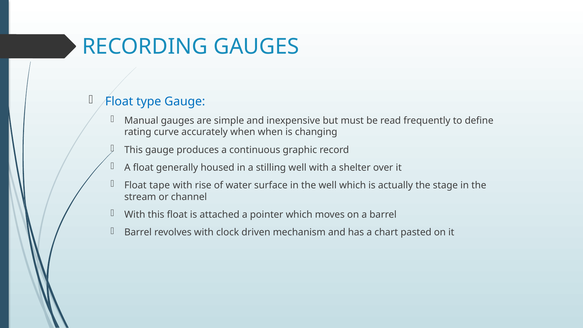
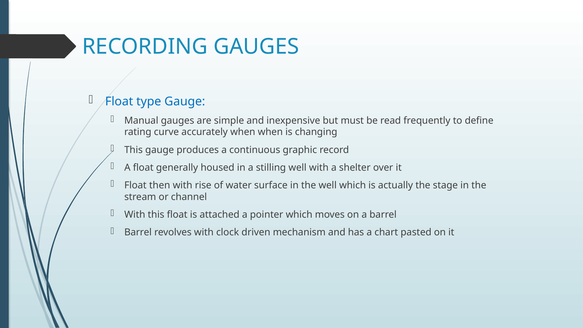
tape: tape -> then
